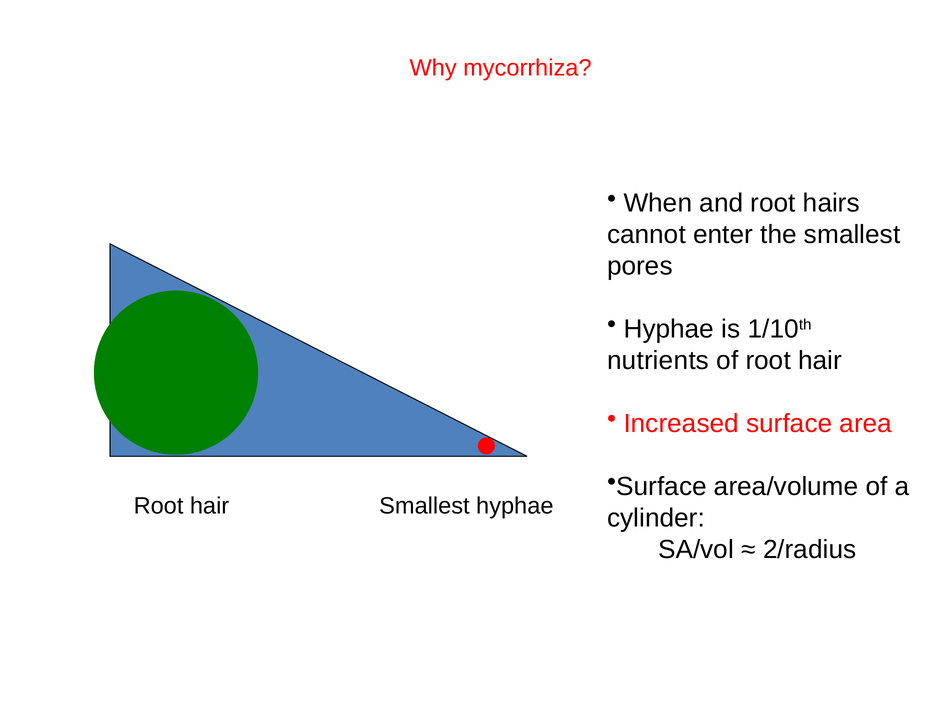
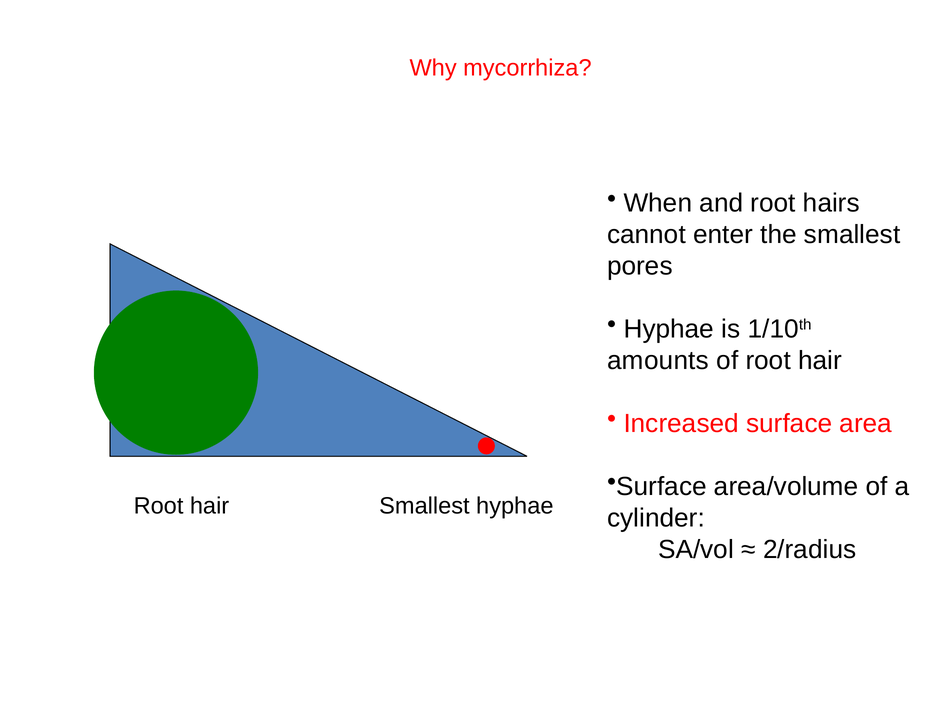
nutrients: nutrients -> amounts
